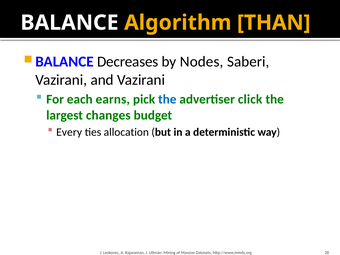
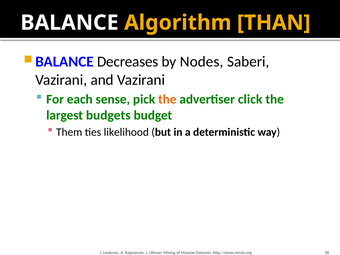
earns: earns -> sense
the at (167, 99) colour: blue -> orange
changes: changes -> budgets
Every: Every -> Them
allocation: allocation -> likelihood
